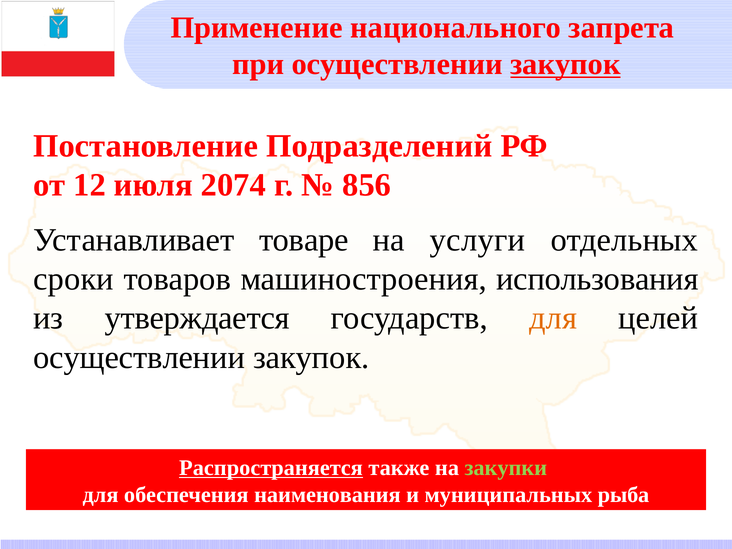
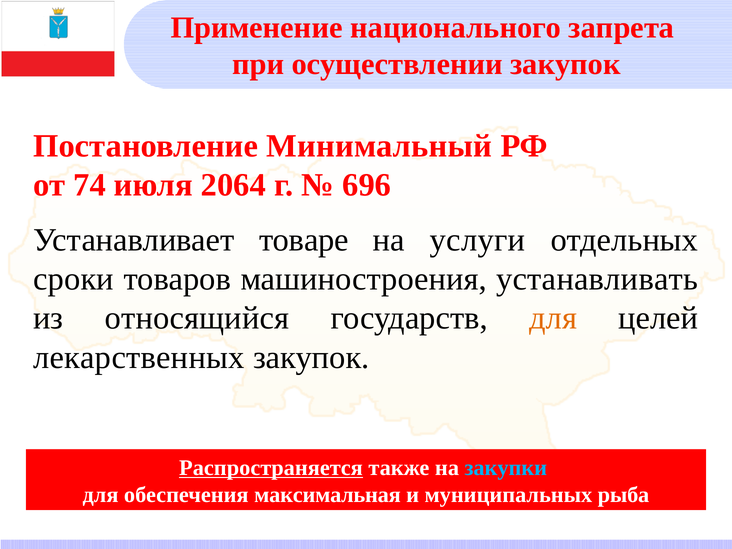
закупок at (565, 64) underline: present -> none
Подразделений: Подразделений -> Минимальный
12: 12 -> 74
2074: 2074 -> 2064
856: 856 -> 696
использования: использования -> устанавливать
утверждается: утверждается -> относящийся
осуществлении at (139, 357): осуществлении -> лекарственных
закупки colour: light green -> light blue
наименования: наименования -> максимальная
